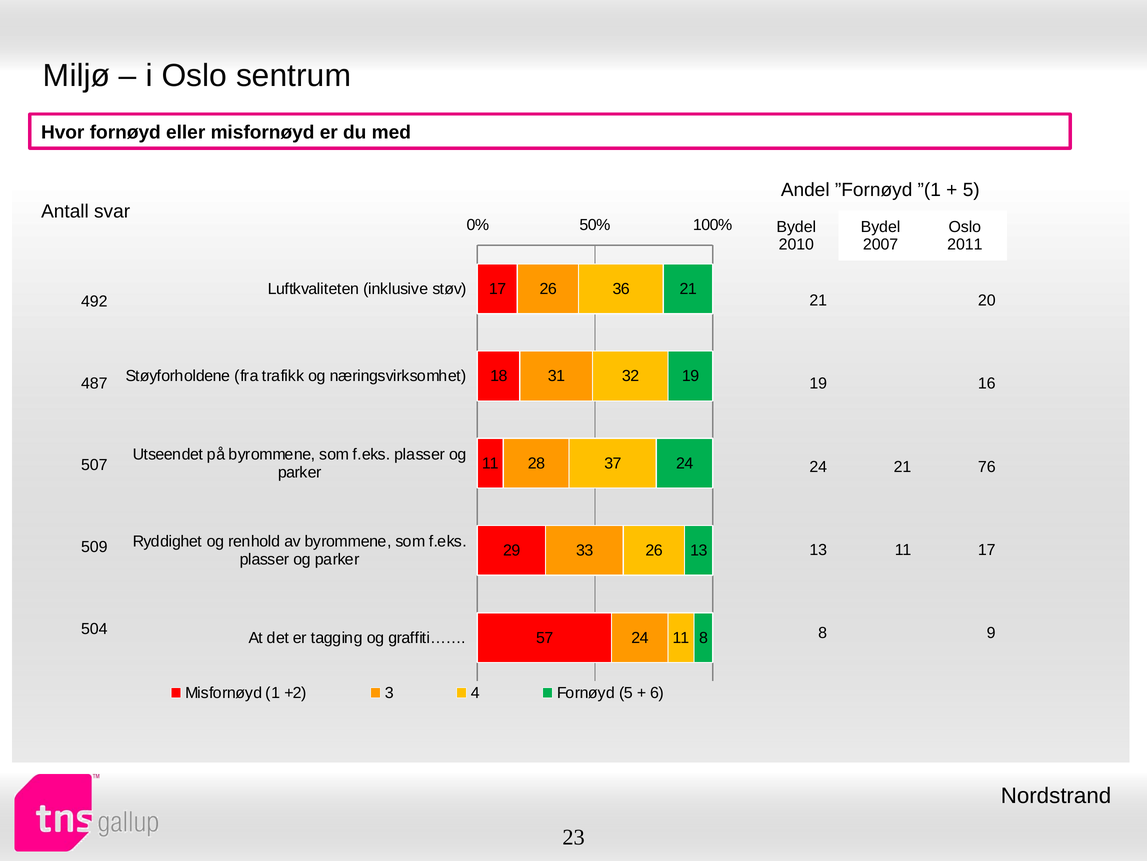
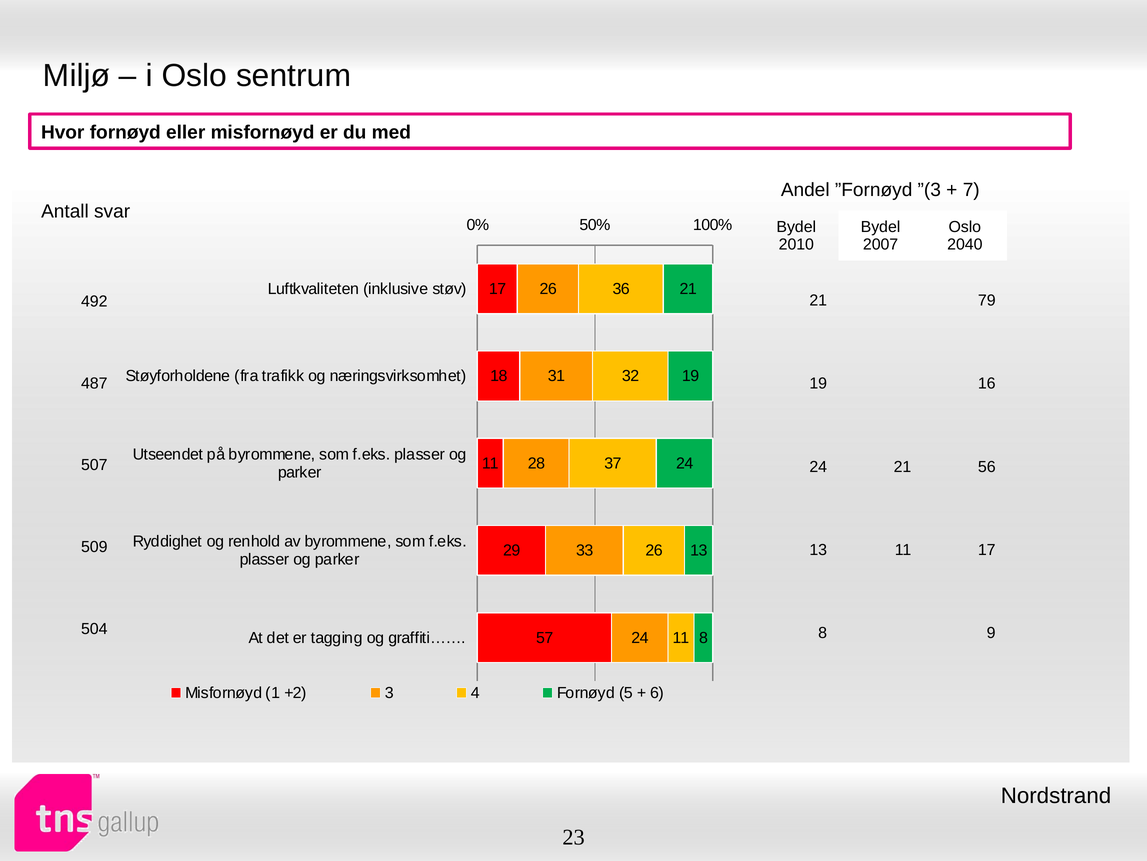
”(1: ”(1 -> ”(3
5 at (971, 190): 5 -> 7
2011: 2011 -> 2040
20: 20 -> 79
76: 76 -> 56
